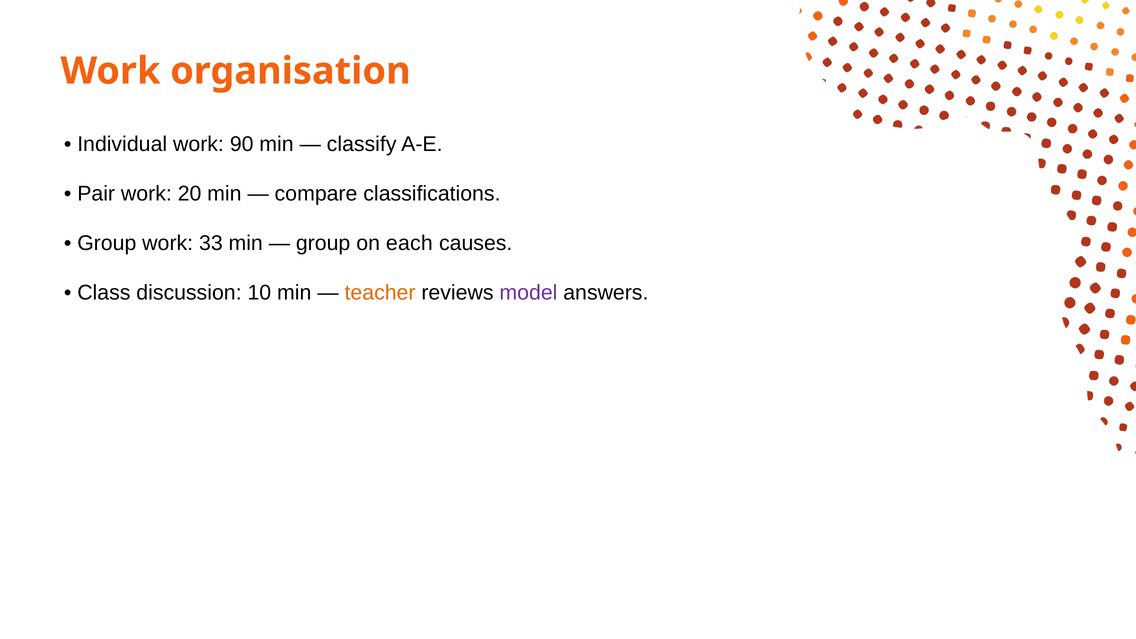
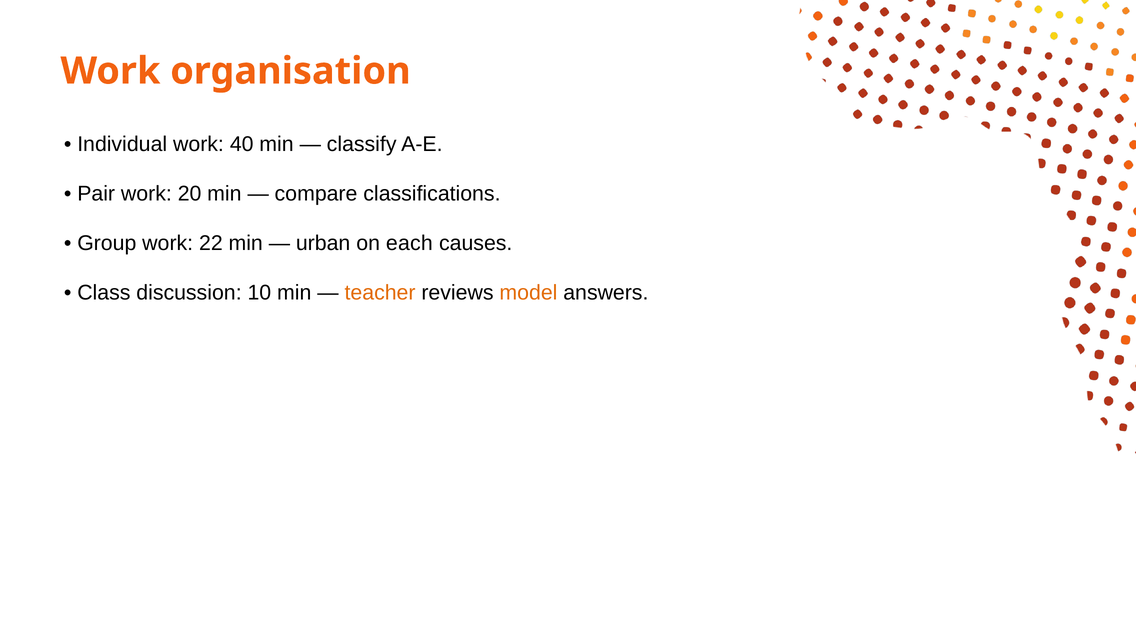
90: 90 -> 40
33: 33 -> 22
group at (323, 243): group -> urban
model colour: purple -> orange
